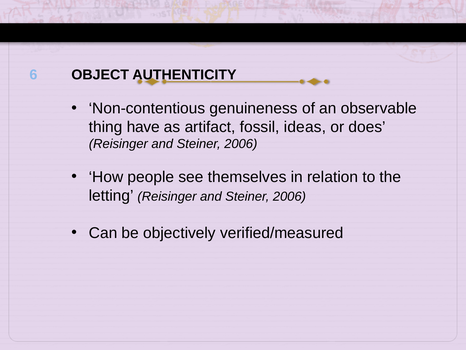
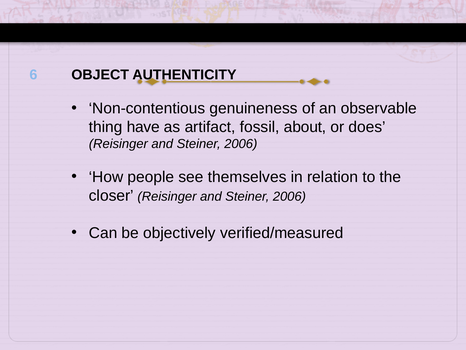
ideas: ideas -> about
letting: letting -> closer
